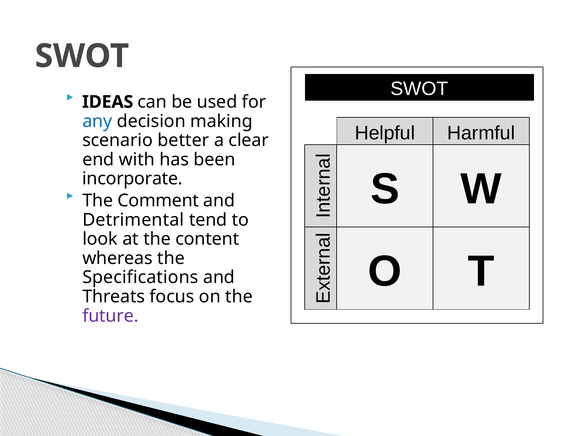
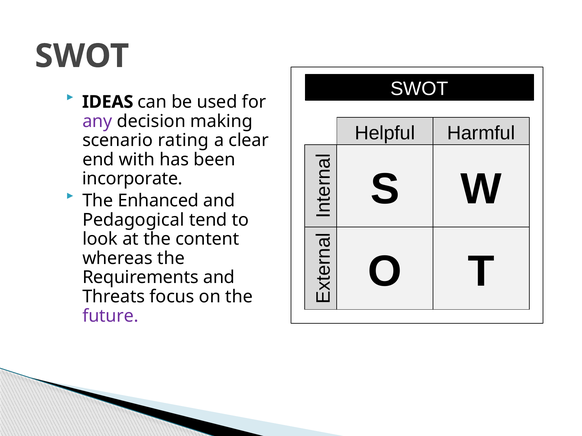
any colour: blue -> purple
better: better -> rating
Comment: Comment -> Enhanced
Detrimental: Detrimental -> Pedagogical
Specifications: Specifications -> Requirements
